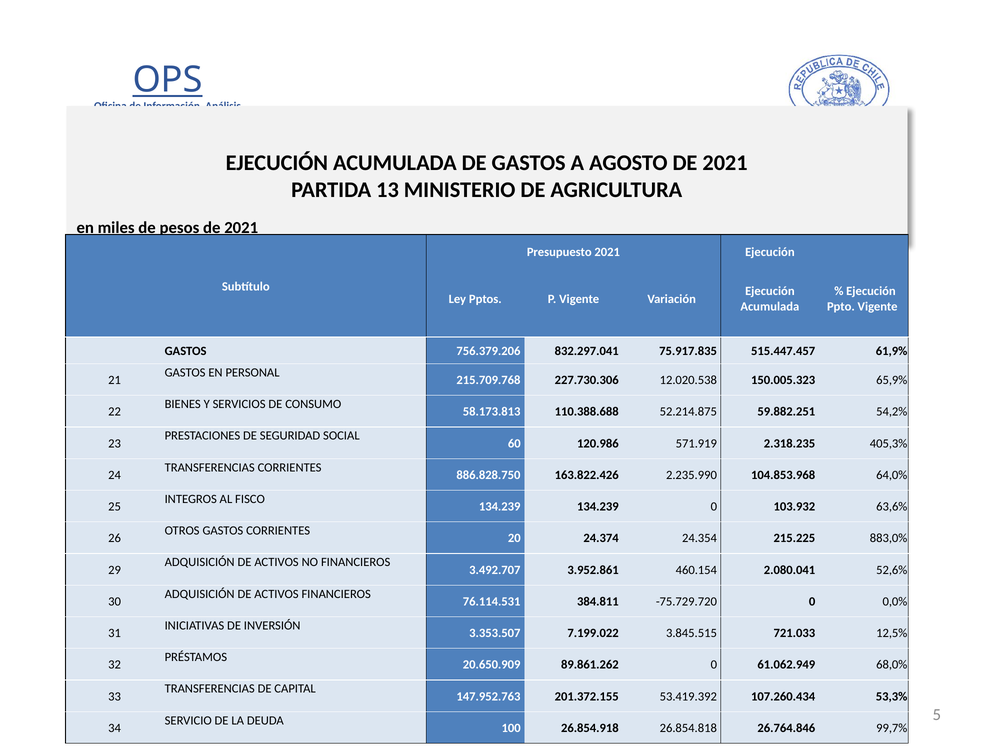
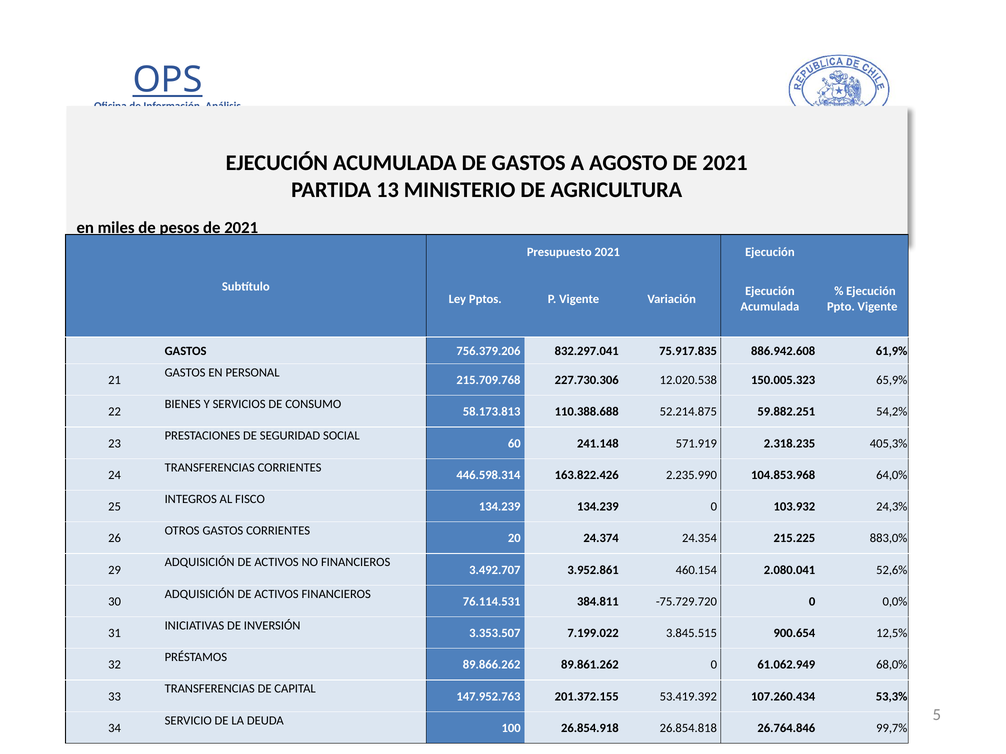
515.447.457: 515.447.457 -> 886.942.608
120.986: 120.986 -> 241.148
886.828.750: 886.828.750 -> 446.598.314
63,6%: 63,6% -> 24,3%
721.033: 721.033 -> 900.654
20.650.909: 20.650.909 -> 89.866.262
